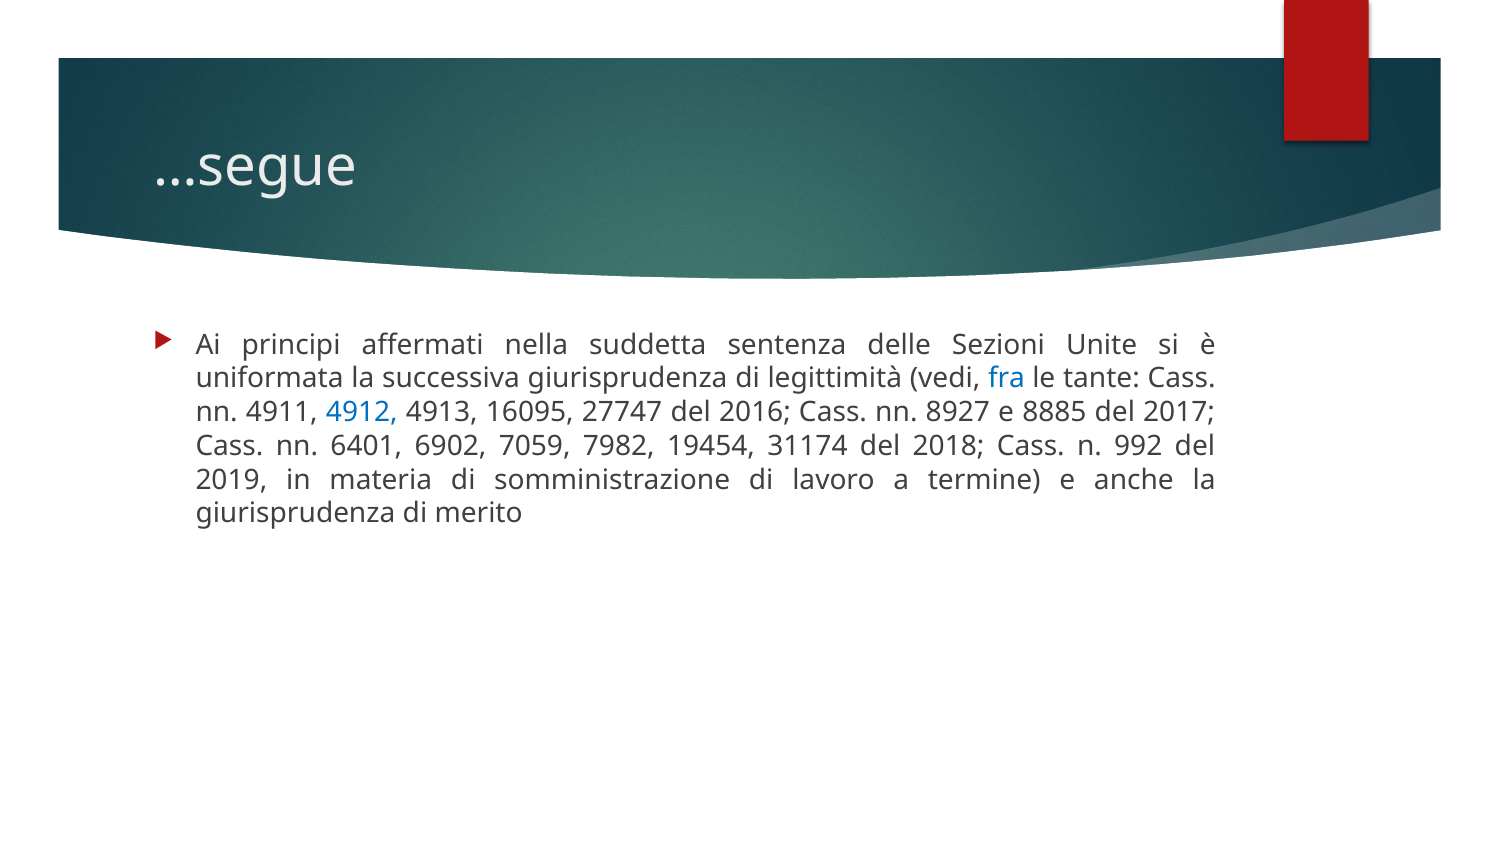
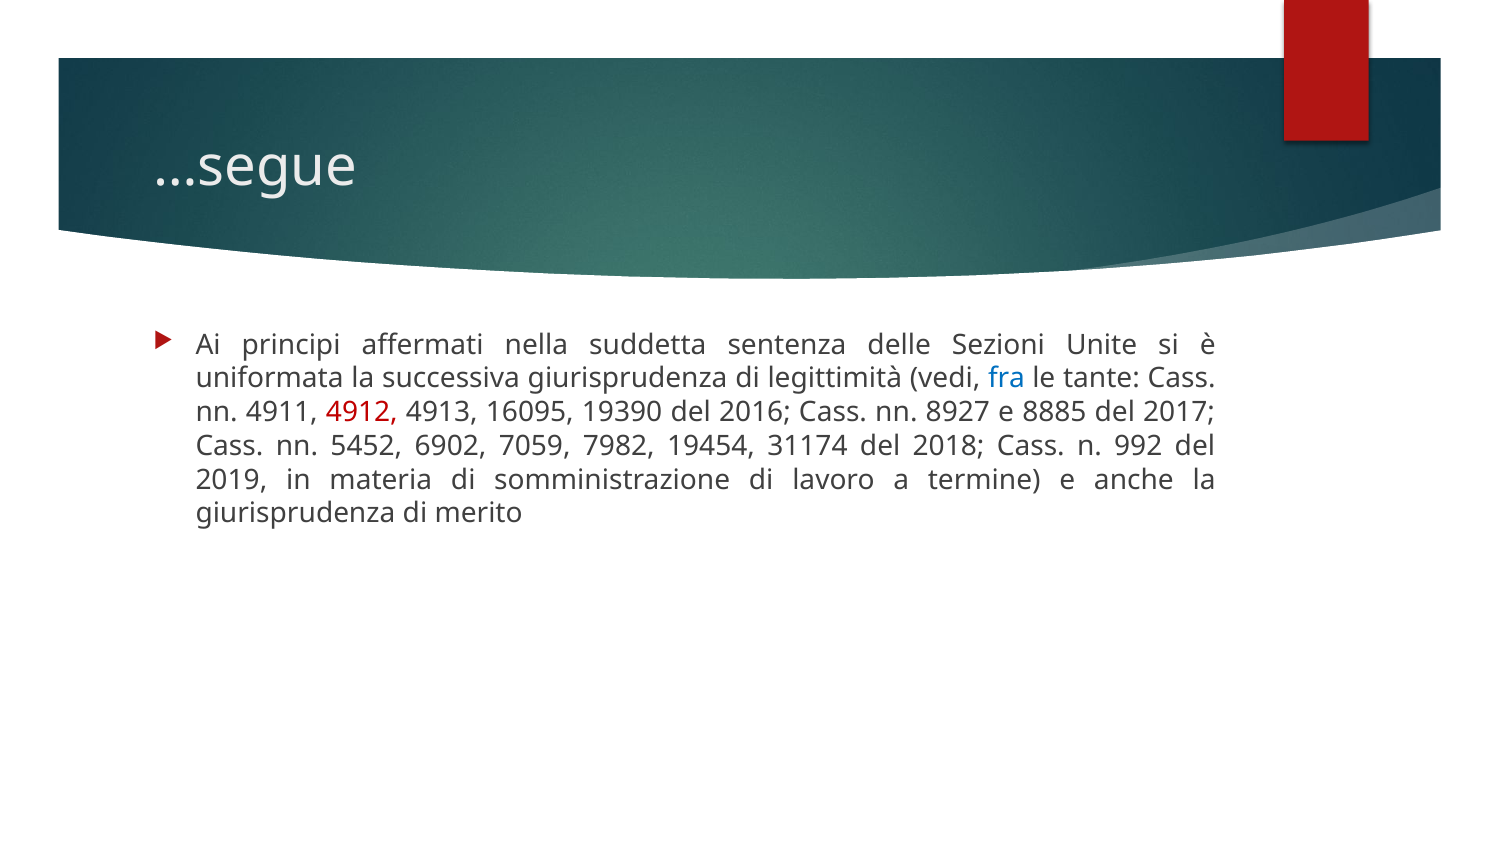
4912 colour: blue -> red
27747: 27747 -> 19390
6401: 6401 -> 5452
